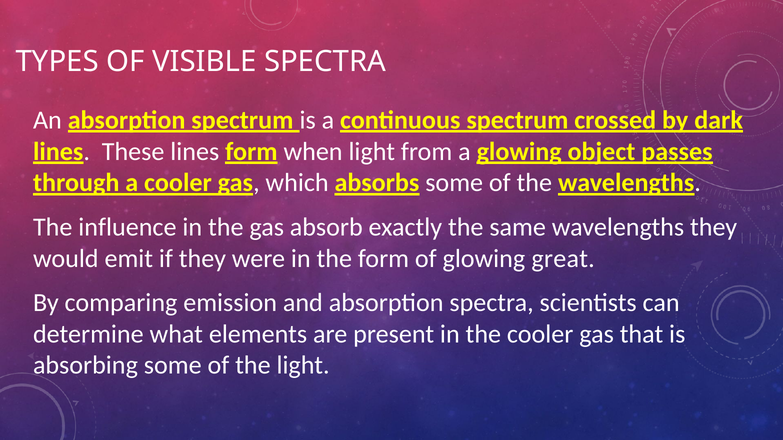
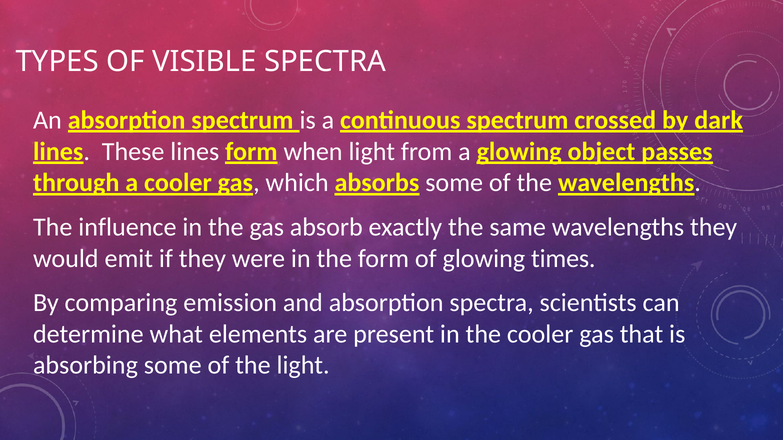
great: great -> times
